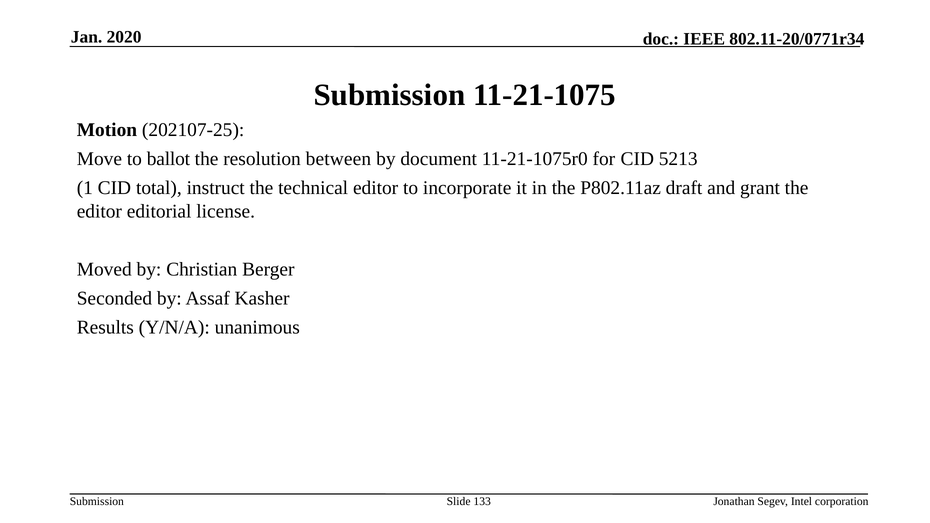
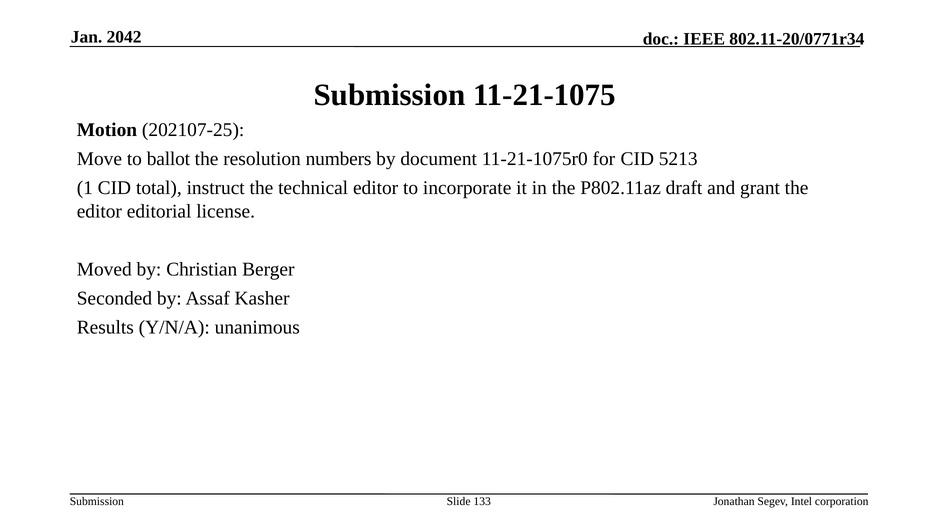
2020: 2020 -> 2042
between: between -> numbers
